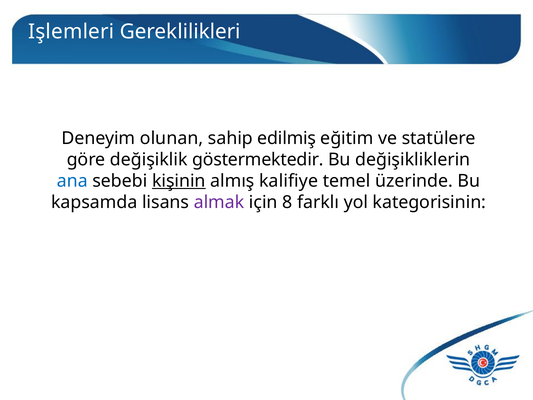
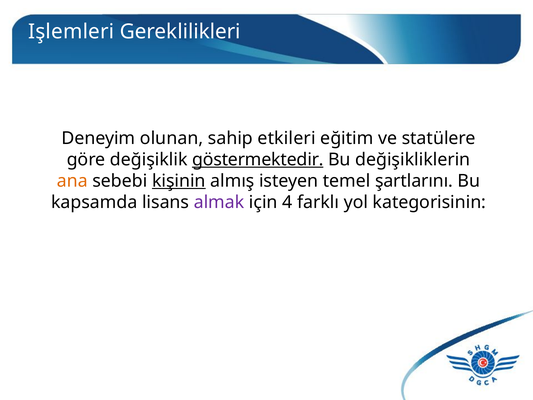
edilmiş: edilmiş -> etkileri
göstermektedir underline: none -> present
ana colour: blue -> orange
kalifiye: kalifiye -> isteyen
üzerinde: üzerinde -> şartlarını
8: 8 -> 4
